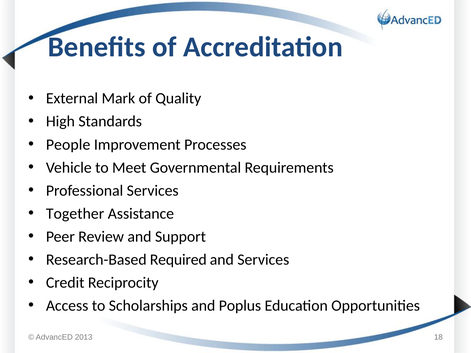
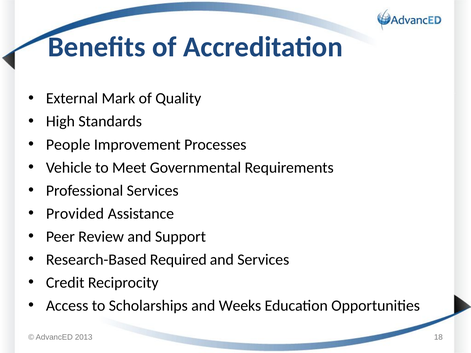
Together: Together -> Provided
Poplus: Poplus -> Weeks
